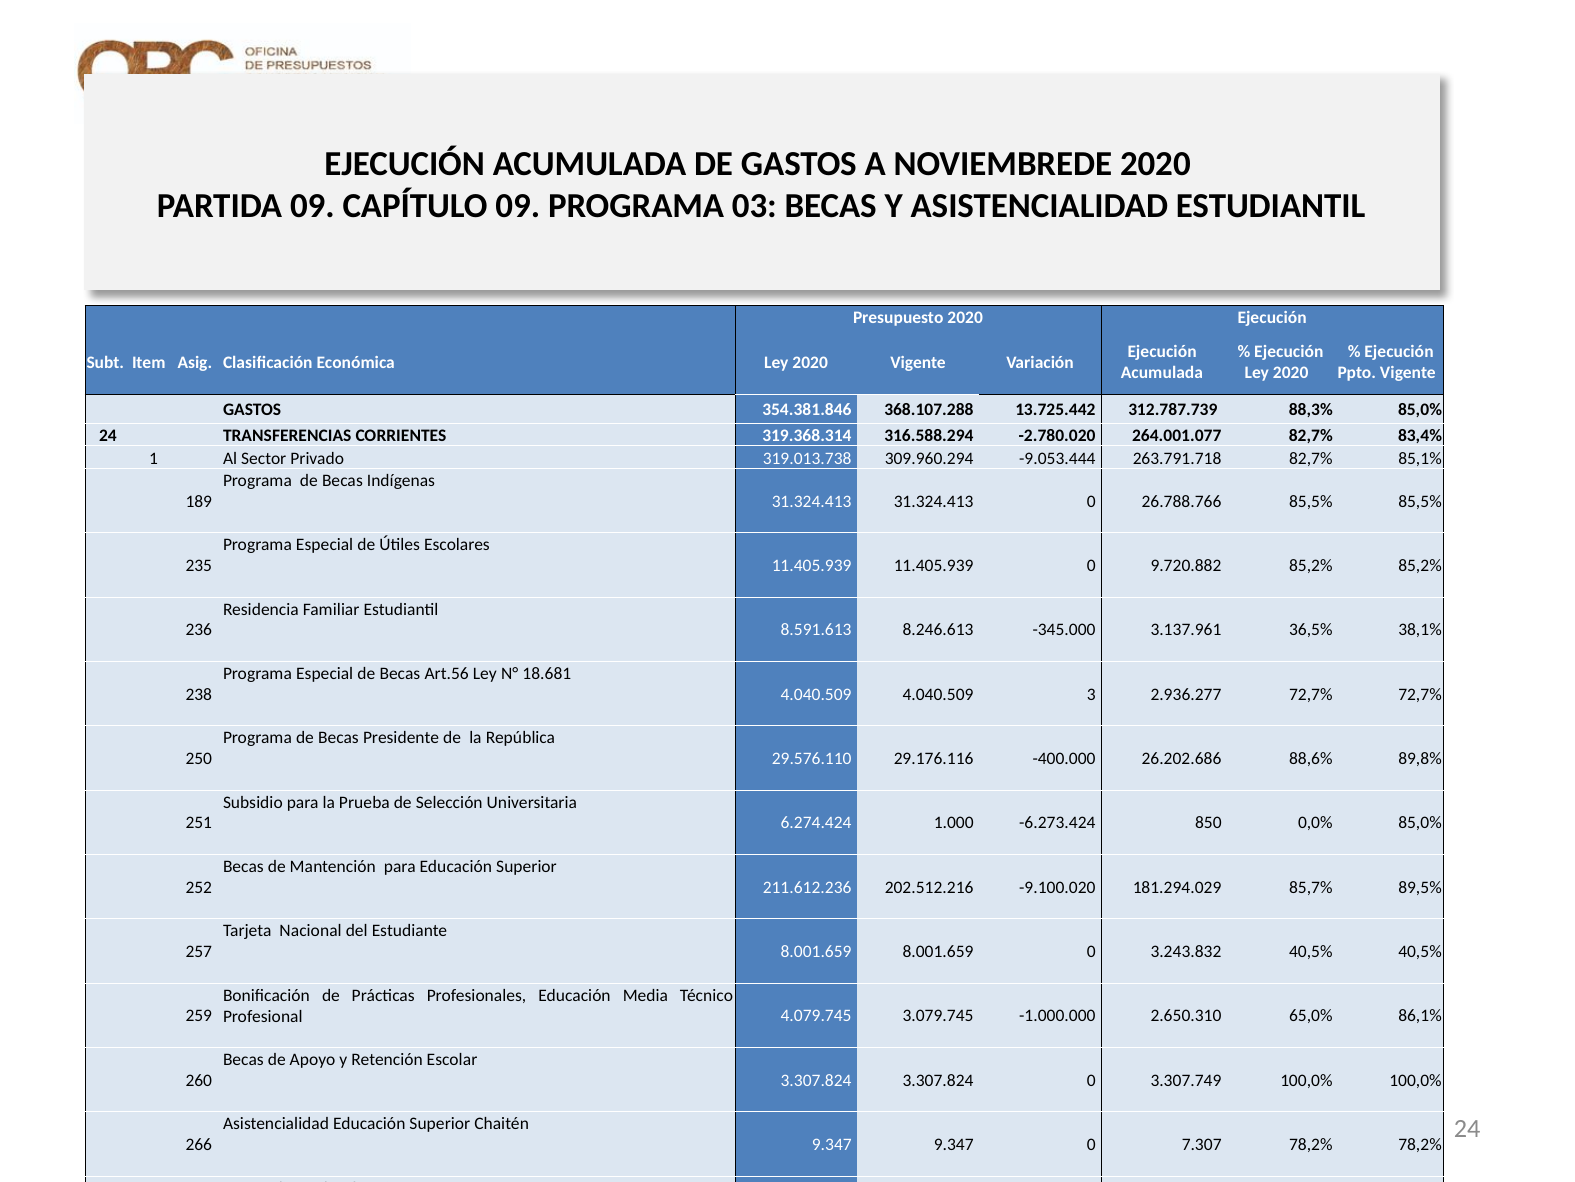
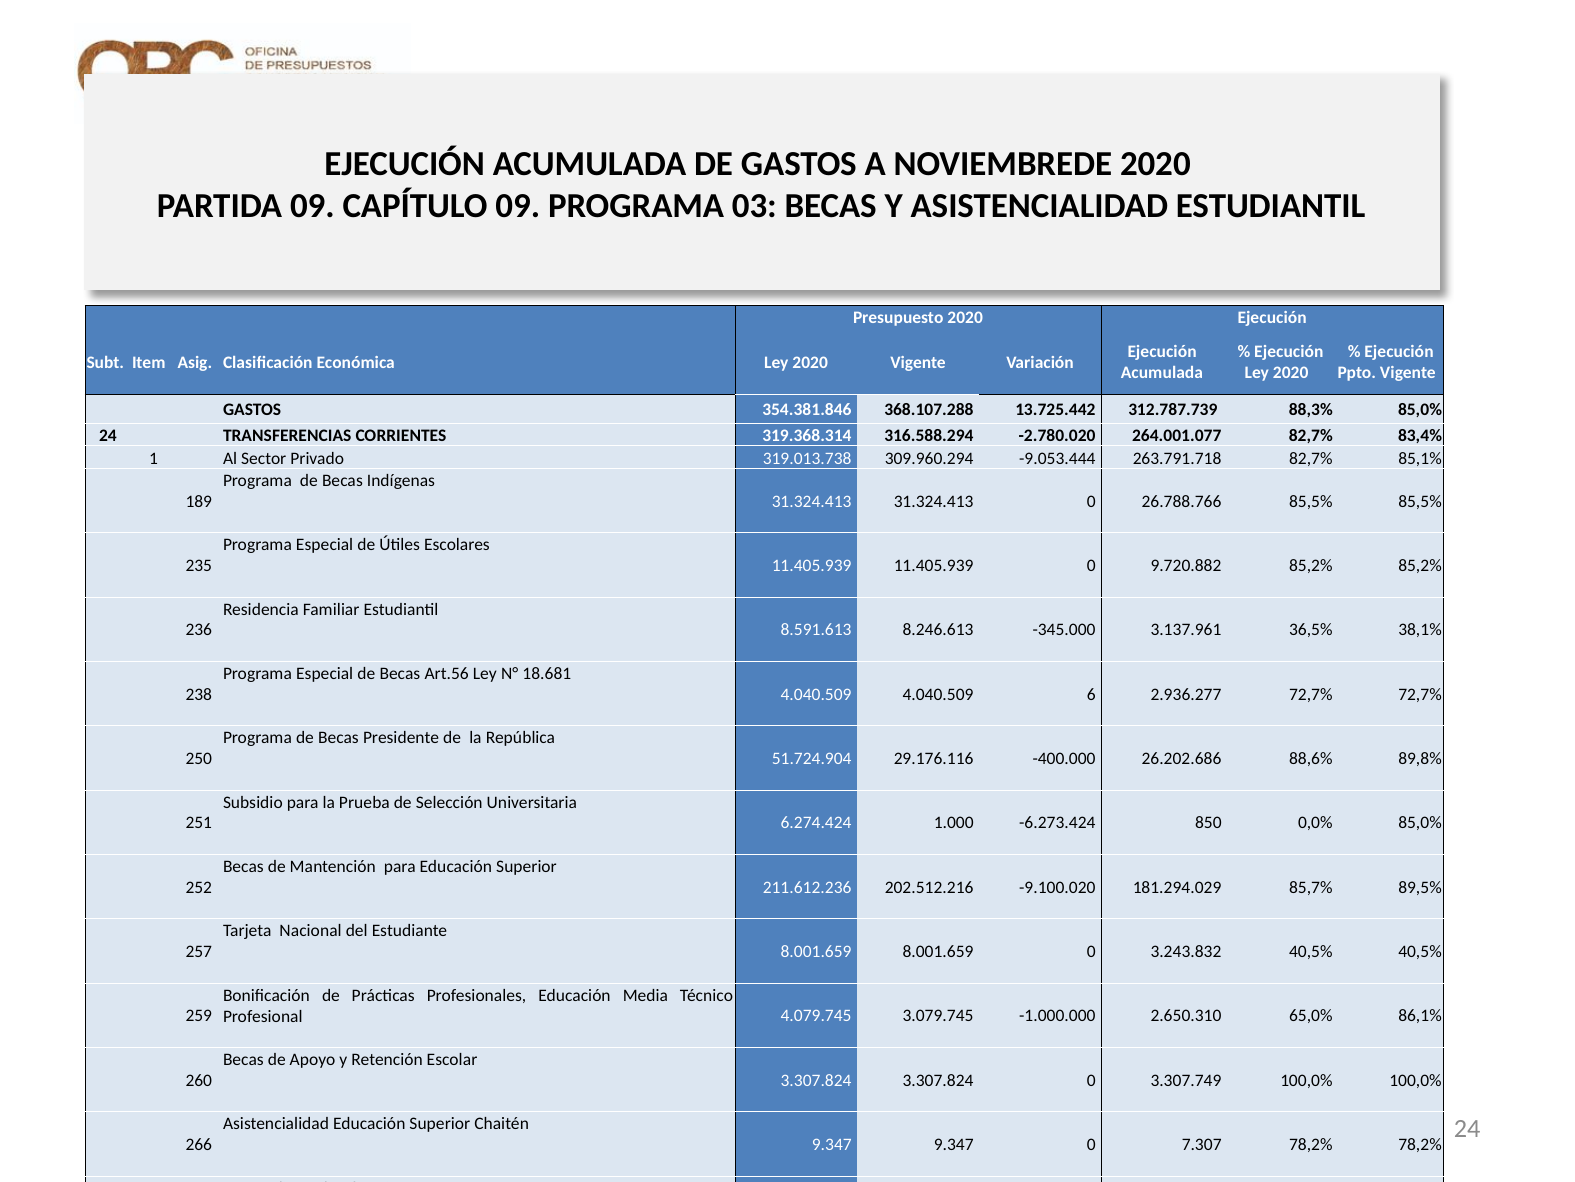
4.040.509 3: 3 -> 6
29.576.110: 29.576.110 -> 51.724.904
